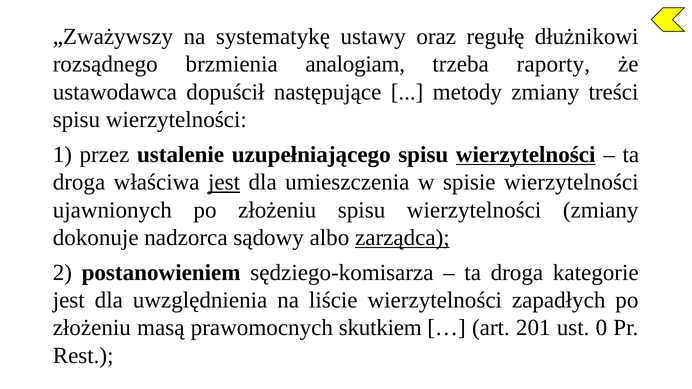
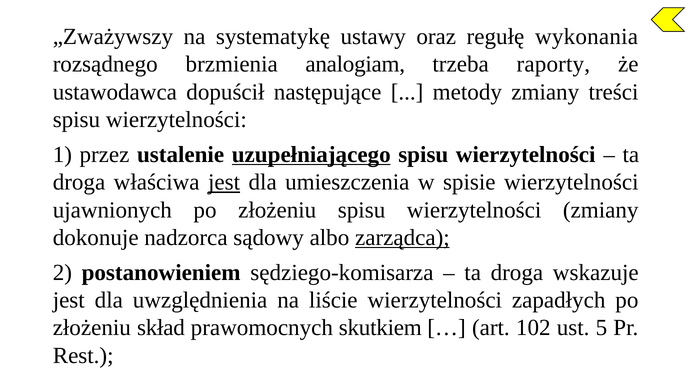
dłużnikowi: dłużnikowi -> wykonania
uzupełniającego underline: none -> present
wierzytelności at (526, 155) underline: present -> none
kategorie: kategorie -> wskazuje
masą: masą -> skład
201: 201 -> 102
0: 0 -> 5
